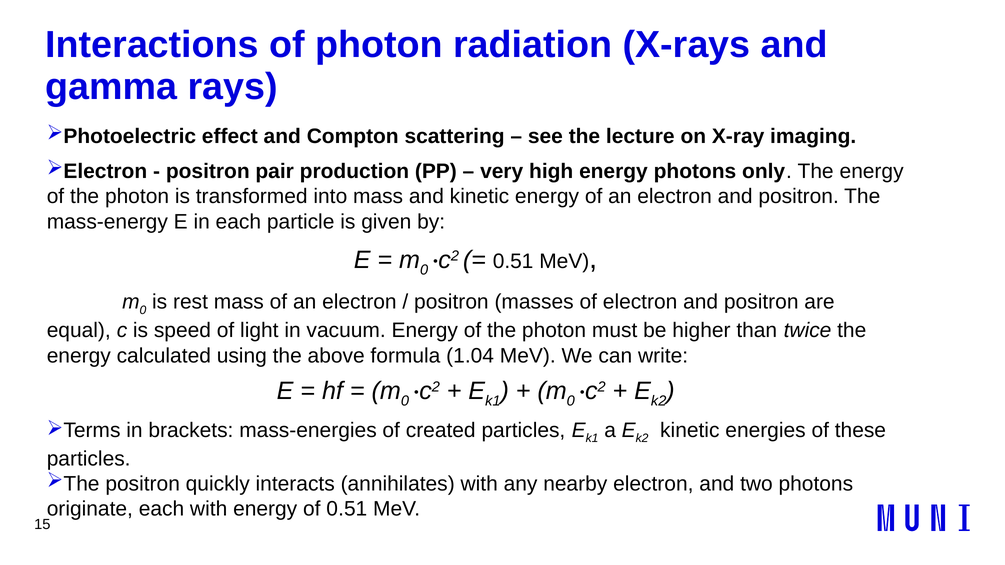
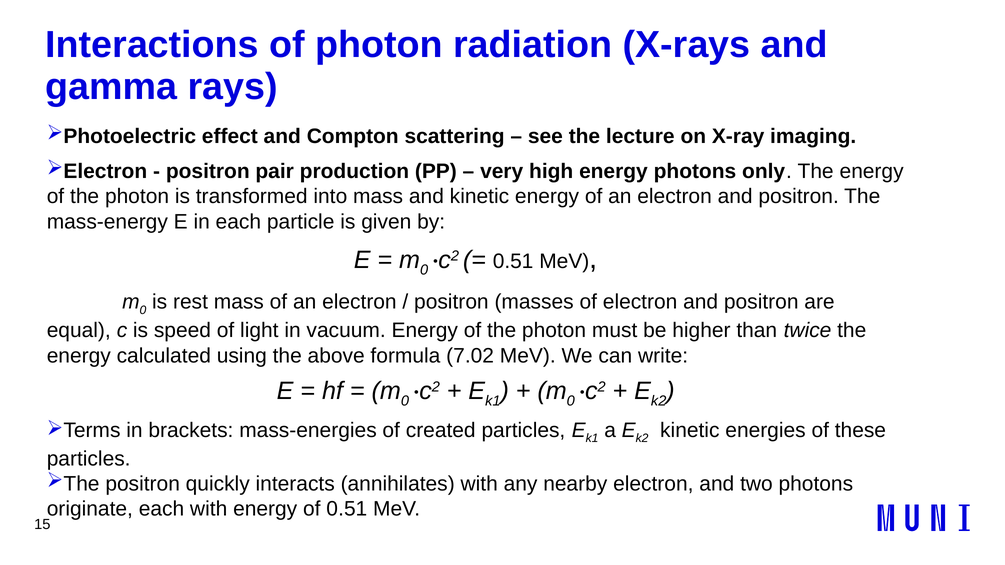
1.04: 1.04 -> 7.02
